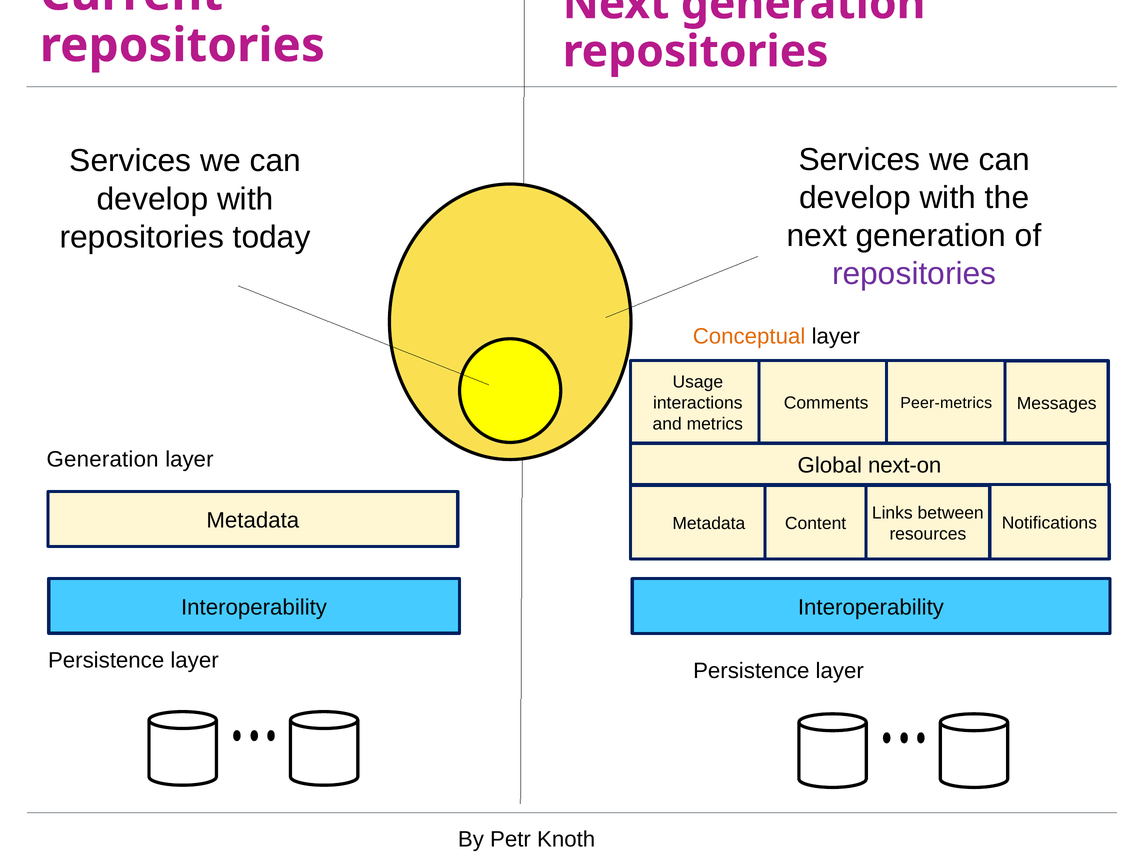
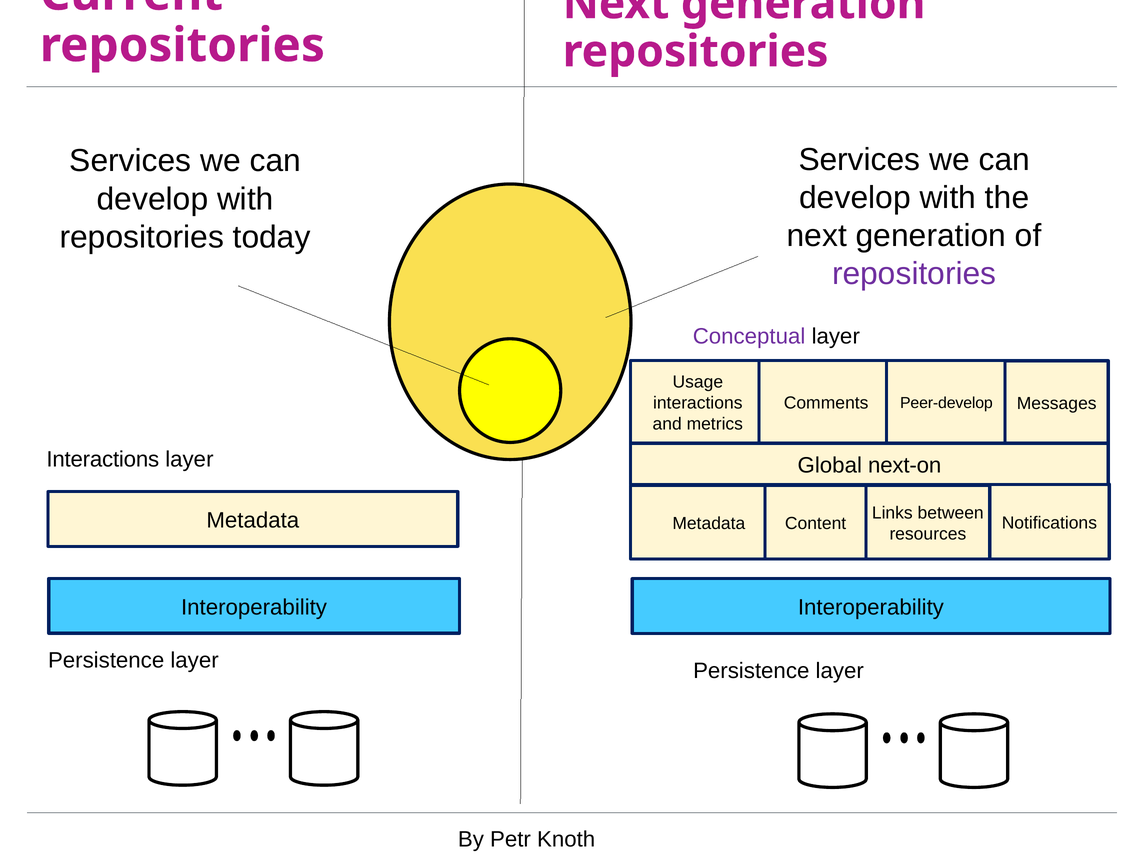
Conceptual colour: orange -> purple
Peer-metrics: Peer-metrics -> Peer-develop
Generation at (103, 459): Generation -> Interactions
